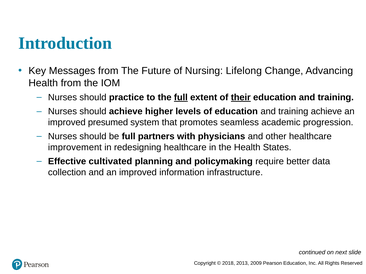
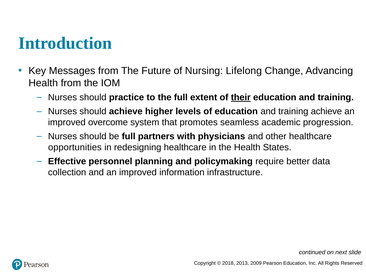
full at (181, 98) underline: present -> none
presumed: presumed -> overcome
improvement: improvement -> opportunities
cultivated: cultivated -> personnel
